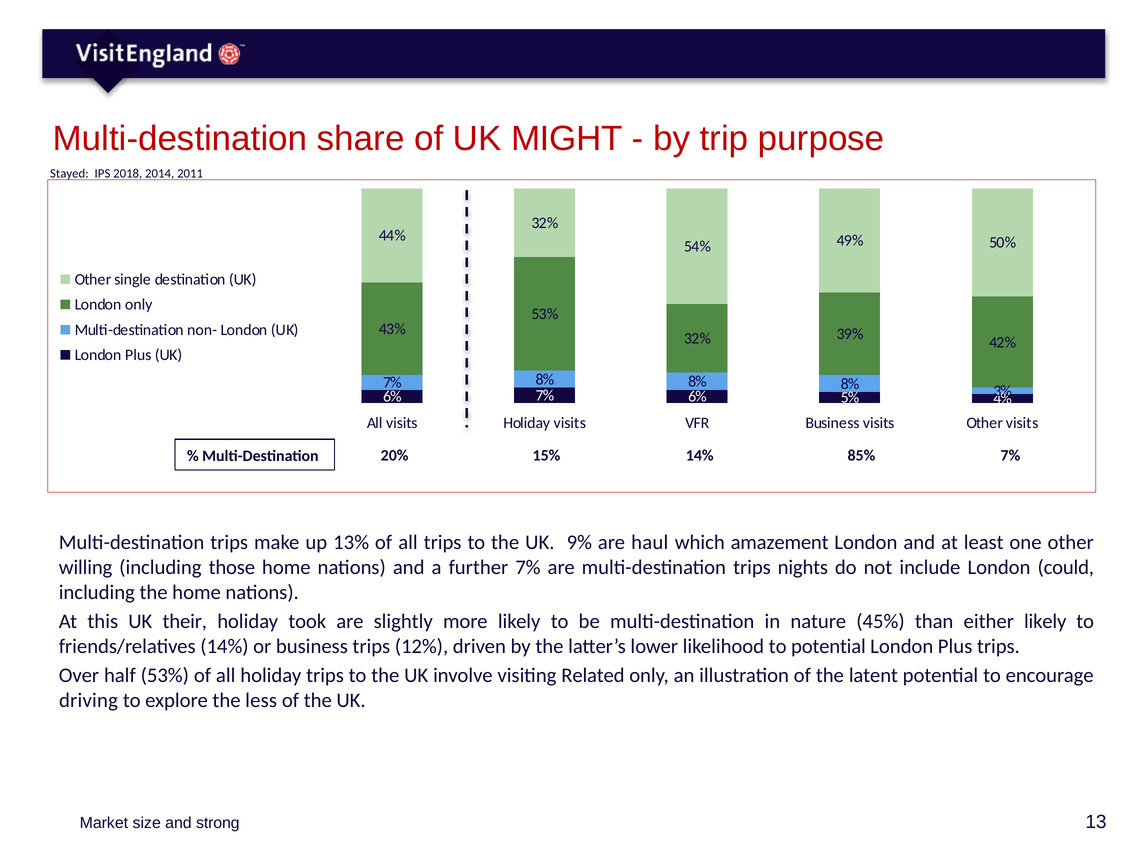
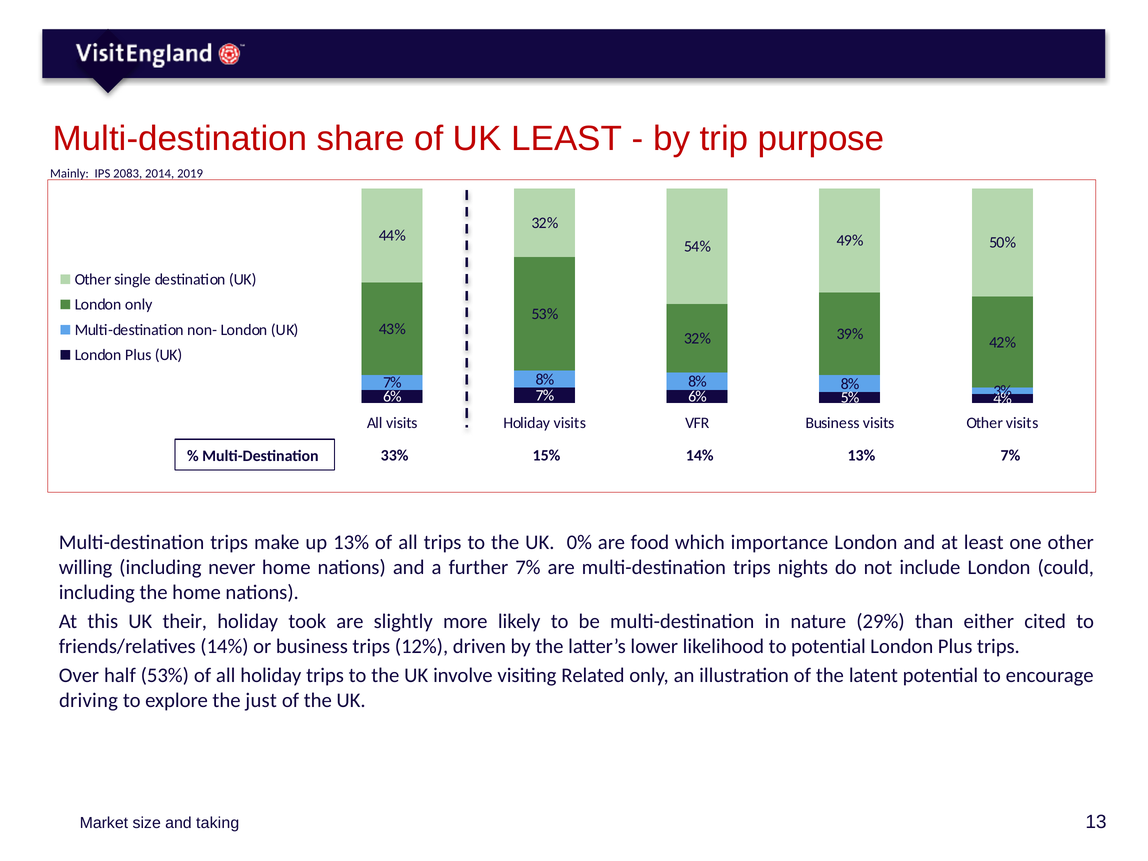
UK MIGHT: MIGHT -> LEAST
Stayed: Stayed -> Mainly
2018: 2018 -> 2083
2011: 2011 -> 2019
20%: 20% -> 33%
14% 85%: 85% -> 13%
9%: 9% -> 0%
haul: haul -> food
amazement: amazement -> importance
those: those -> never
45%: 45% -> 29%
either likely: likely -> cited
less: less -> just
strong: strong -> taking
